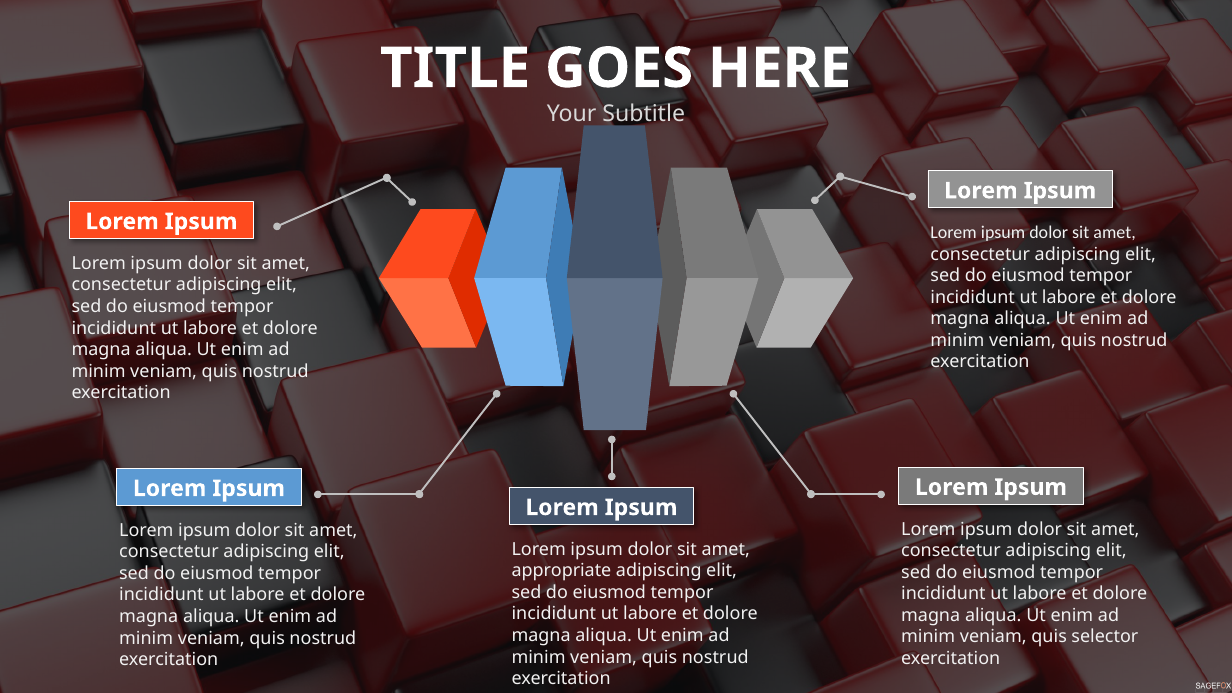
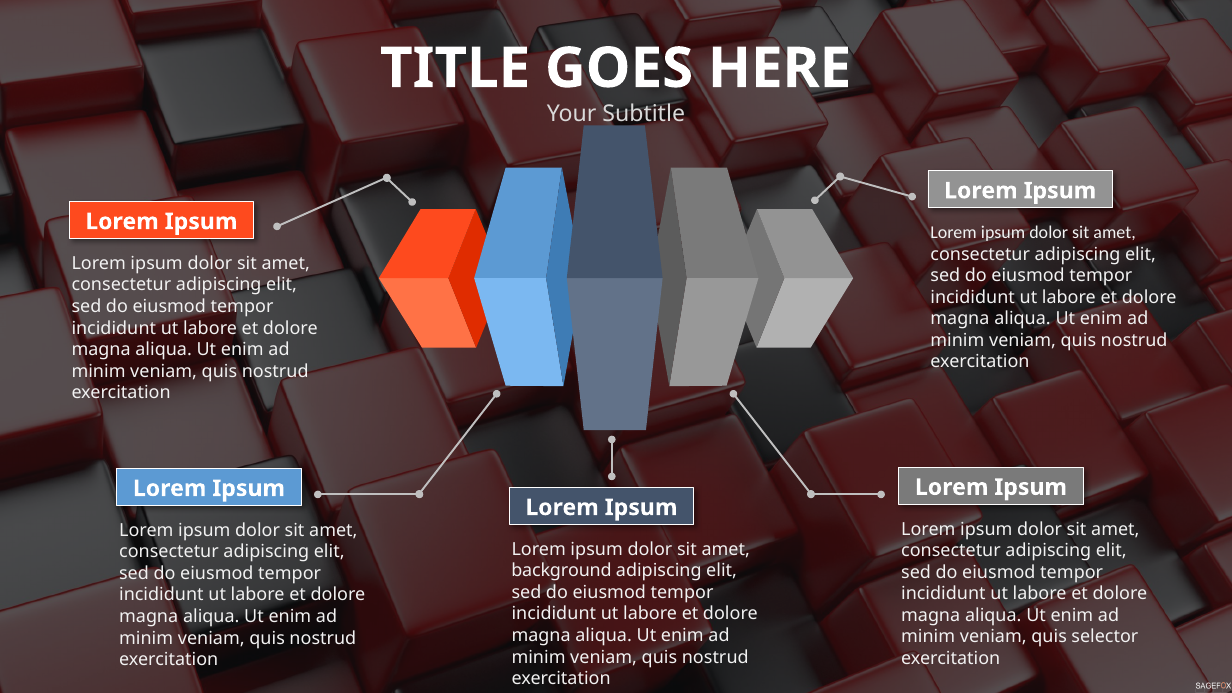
appropriate: appropriate -> background
